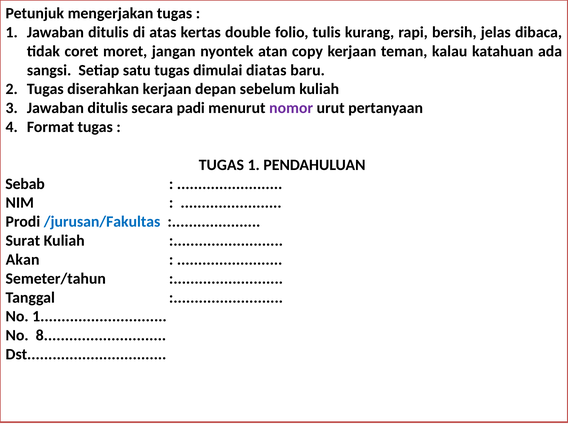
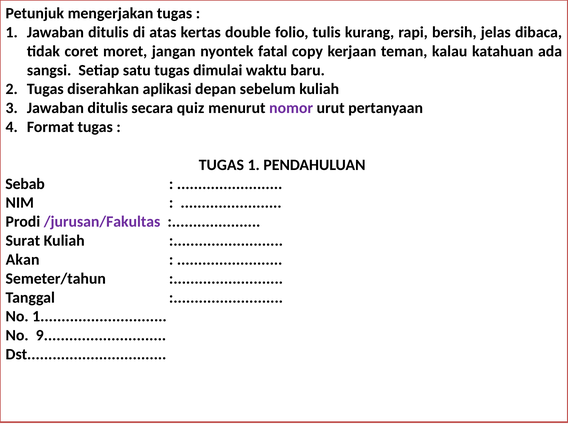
atan: atan -> fatal
diatas: diatas -> waktu
diserahkan kerjaan: kerjaan -> aplikasi
padi: padi -> quiz
/jurusan/Fakultas colour: blue -> purple
8: 8 -> 9
